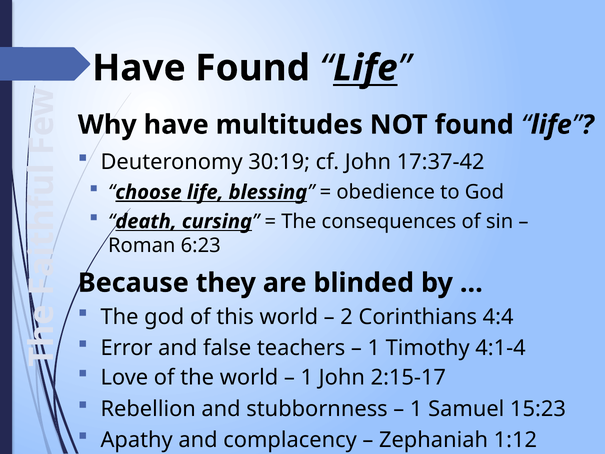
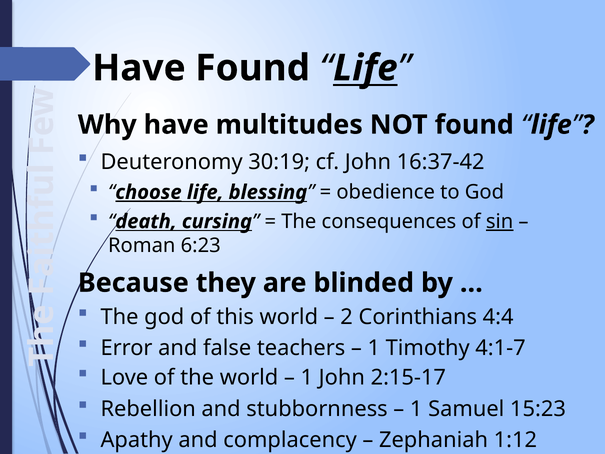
17:37-42: 17:37-42 -> 16:37-42
sin underline: none -> present
4:1-4: 4:1-4 -> 4:1-7
